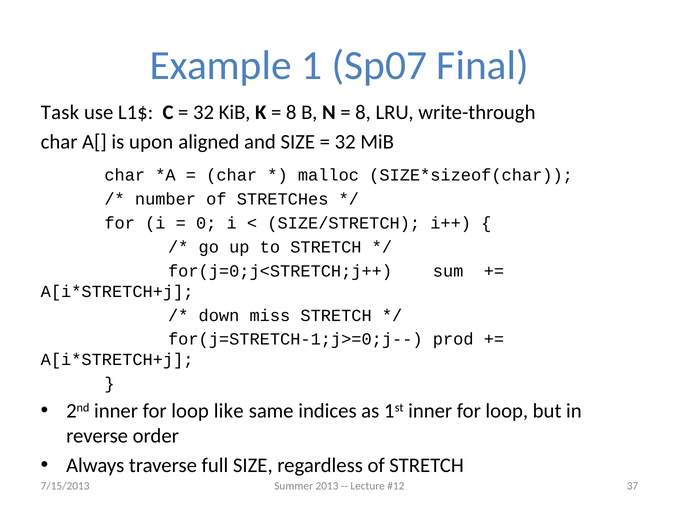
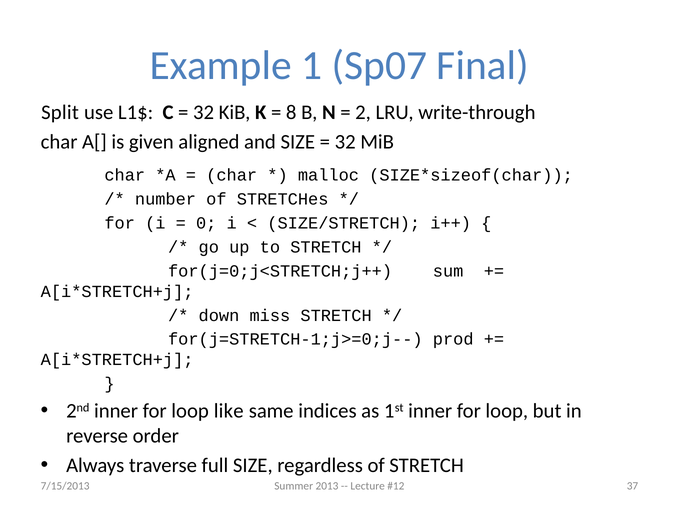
Task: Task -> Split
8 at (363, 112): 8 -> 2
upon: upon -> given
